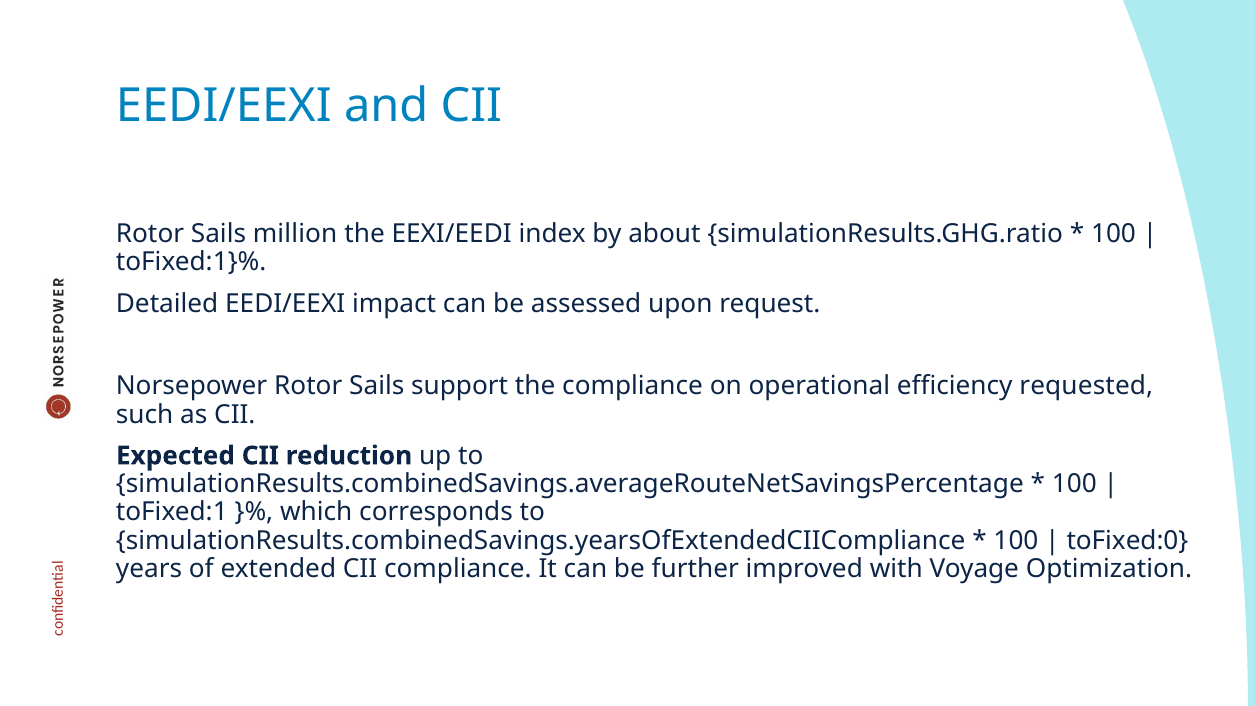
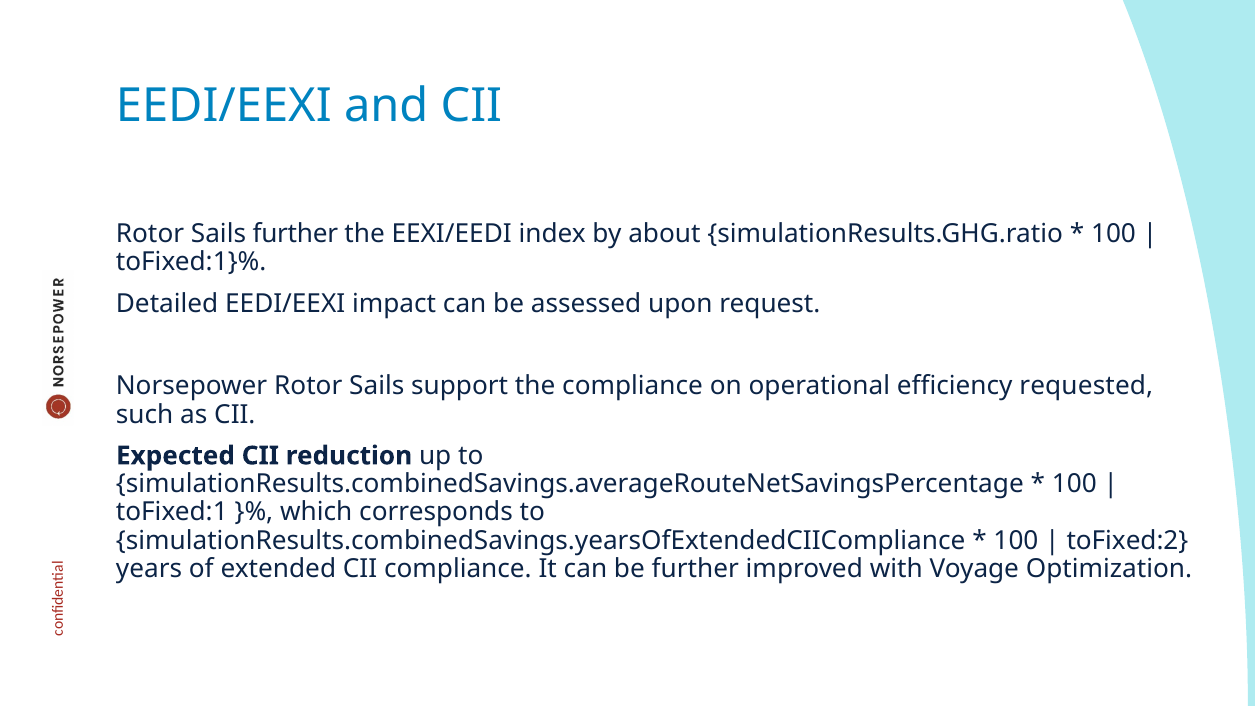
Sails million: million -> further
toFixed:0: toFixed:0 -> toFixed:2
